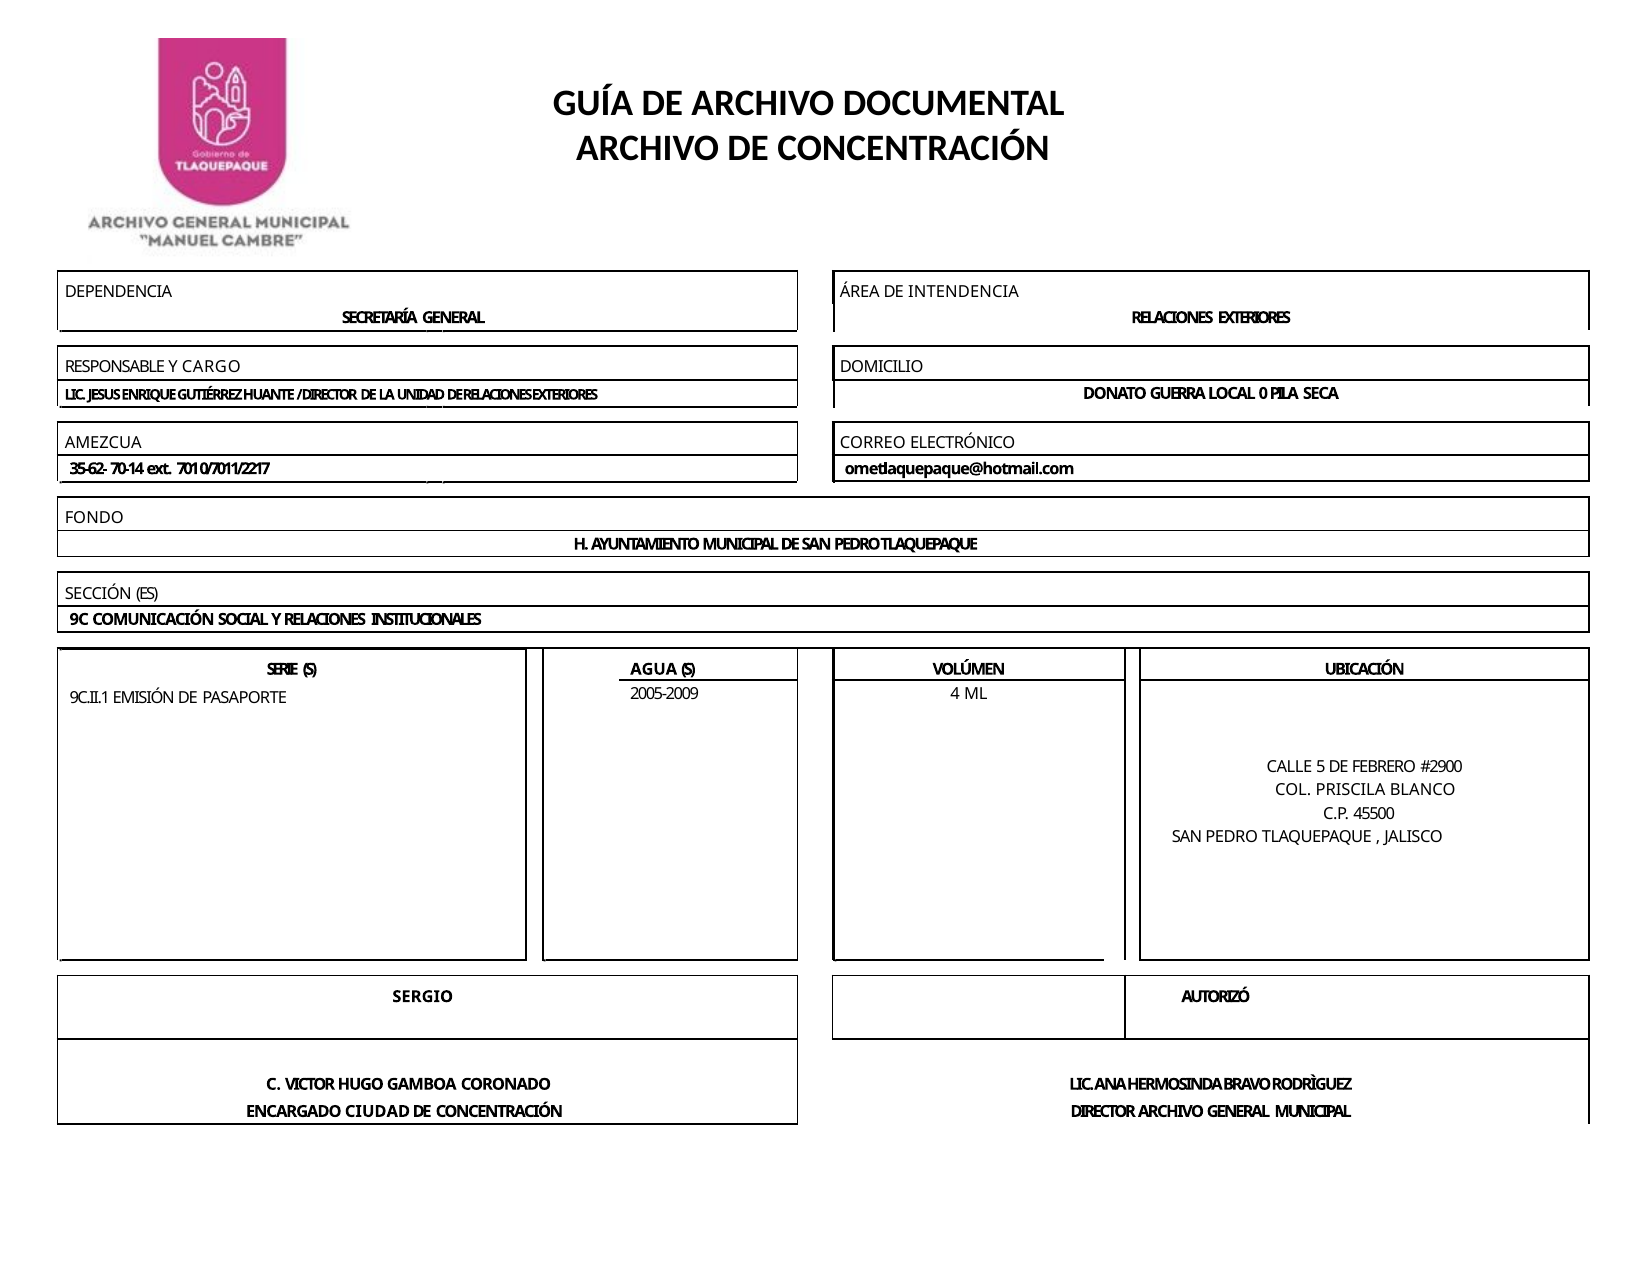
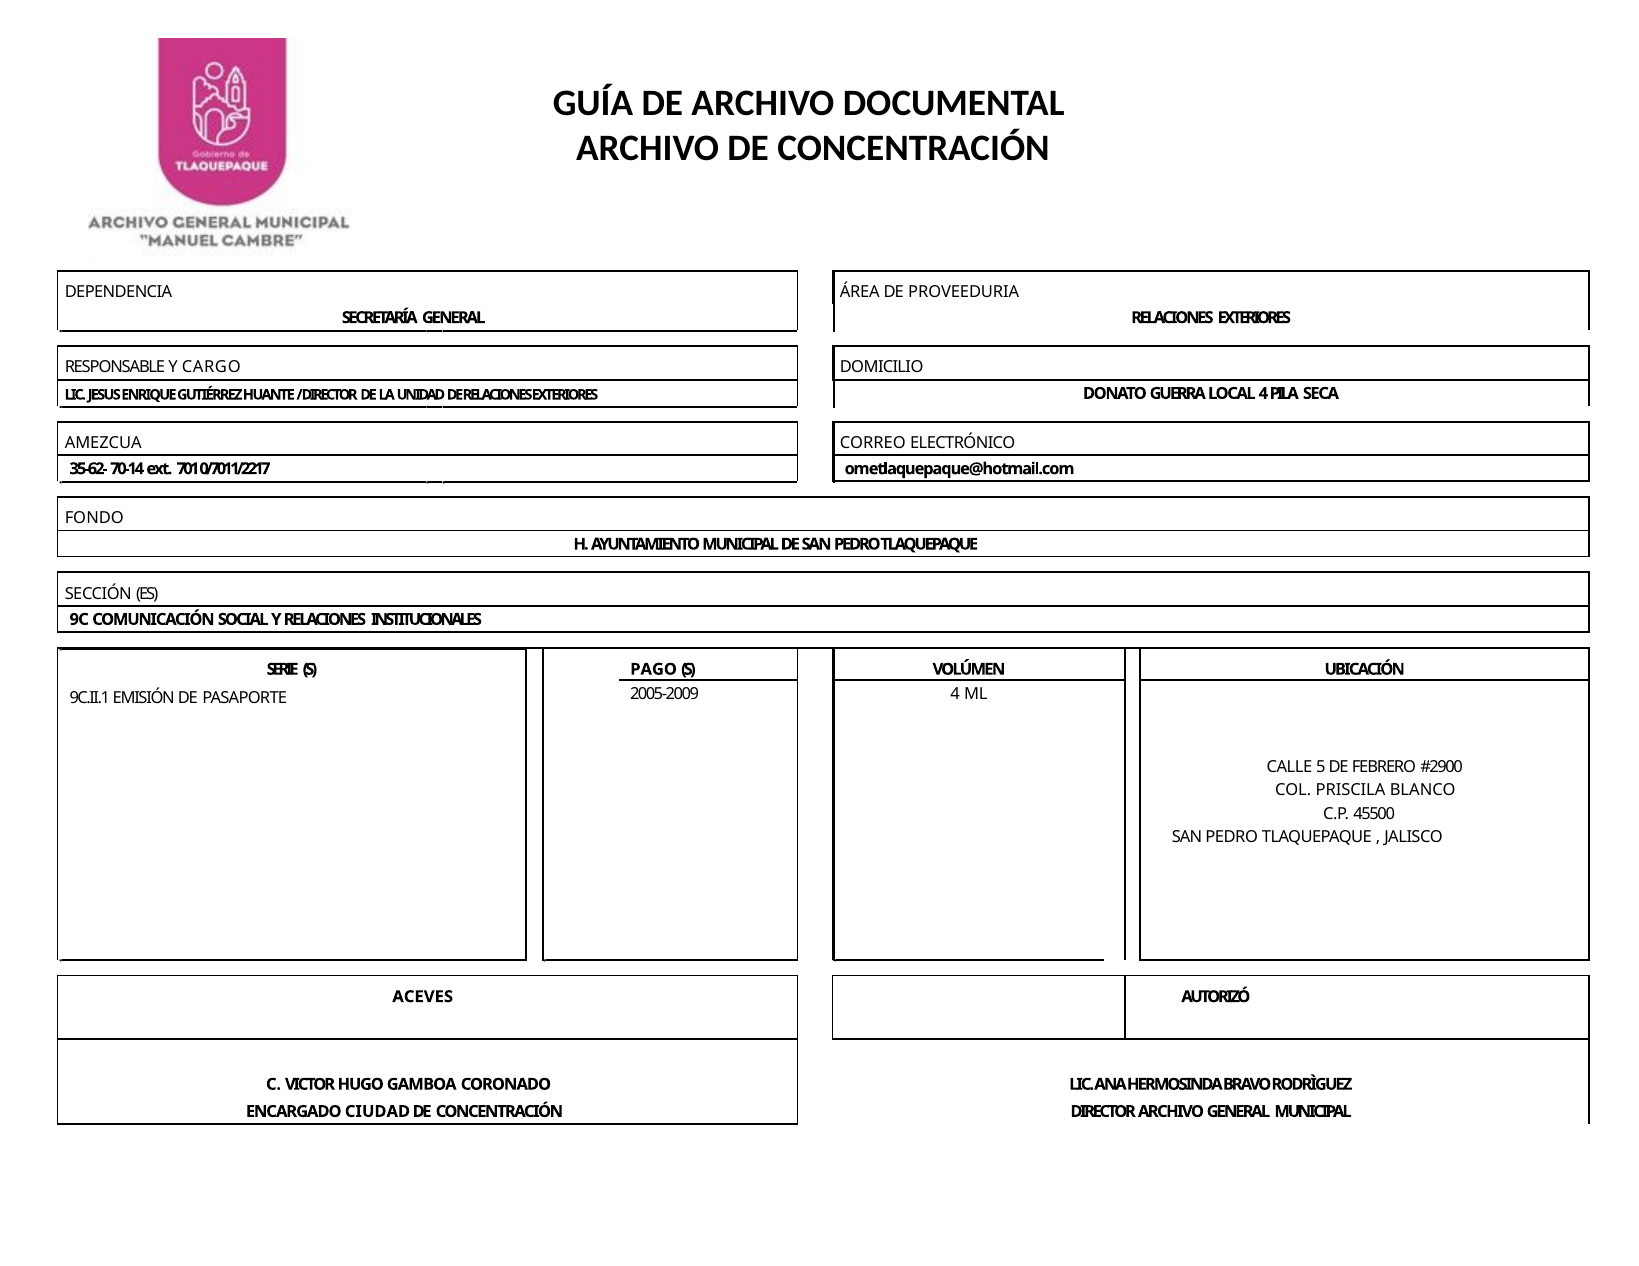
INTENDENCIA: INTENDENCIA -> PROVEEDURIA
LOCAL 0: 0 -> 4
AGUA: AGUA -> PAGO
SERGIO: SERGIO -> ACEVES
